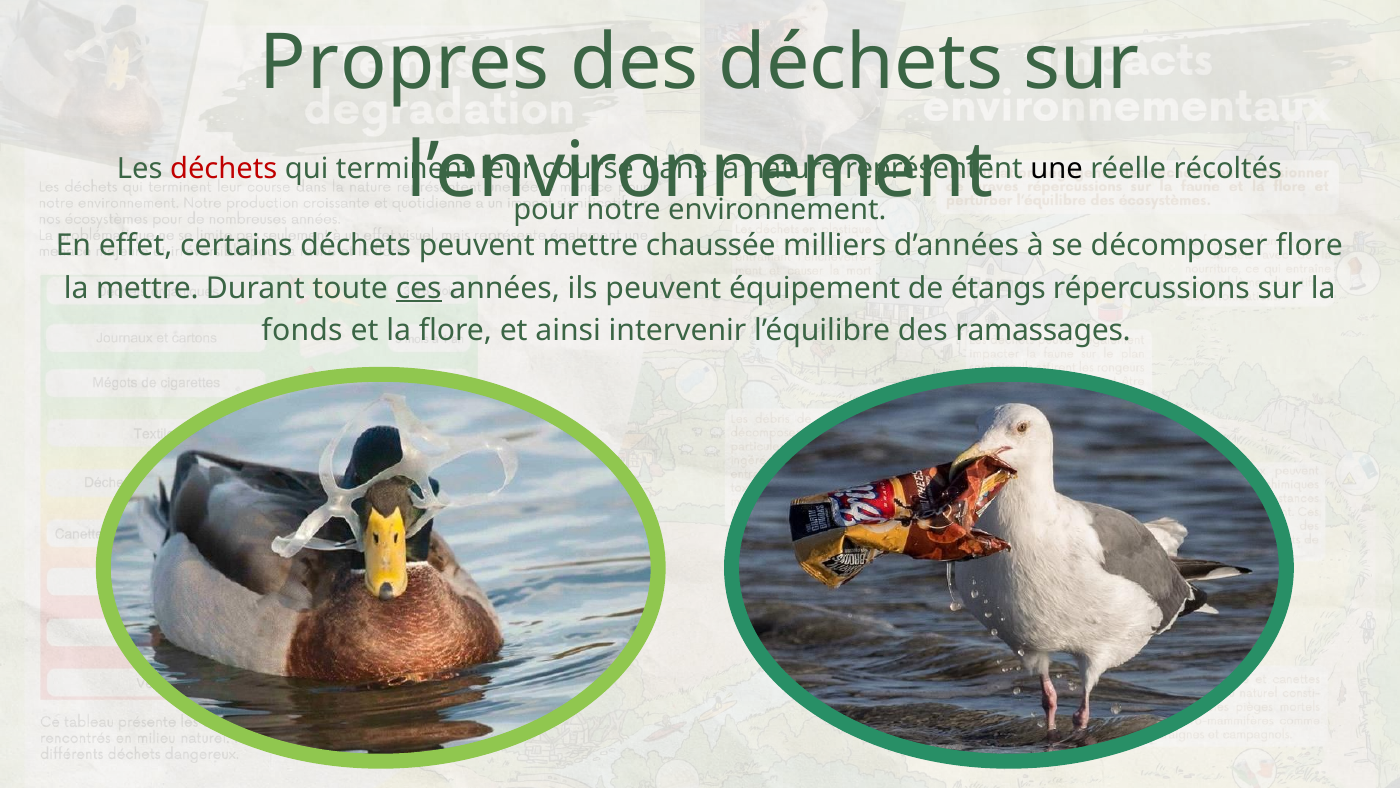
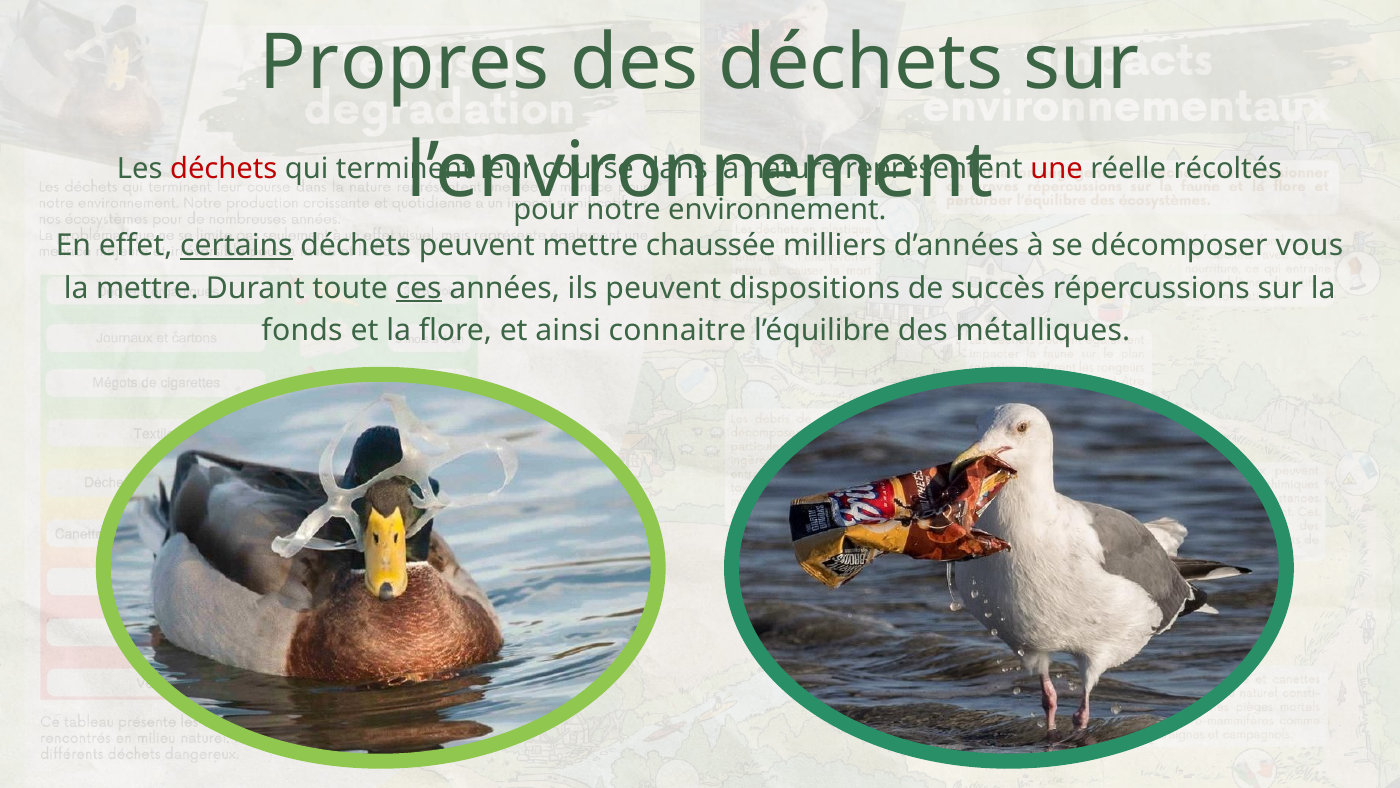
une colour: black -> red
certains underline: none -> present
décomposer flore: flore -> vous
équipement: équipement -> dispositions
étangs: étangs -> succès
intervenir: intervenir -> connaitre
ramassages: ramassages -> métalliques
